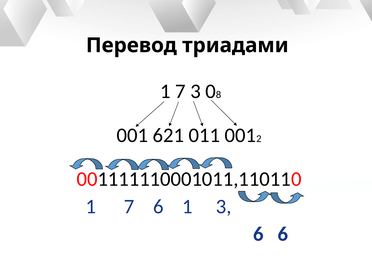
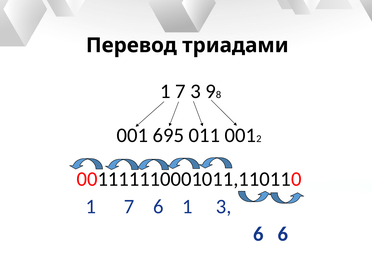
0: 0 -> 9
621: 621 -> 695
